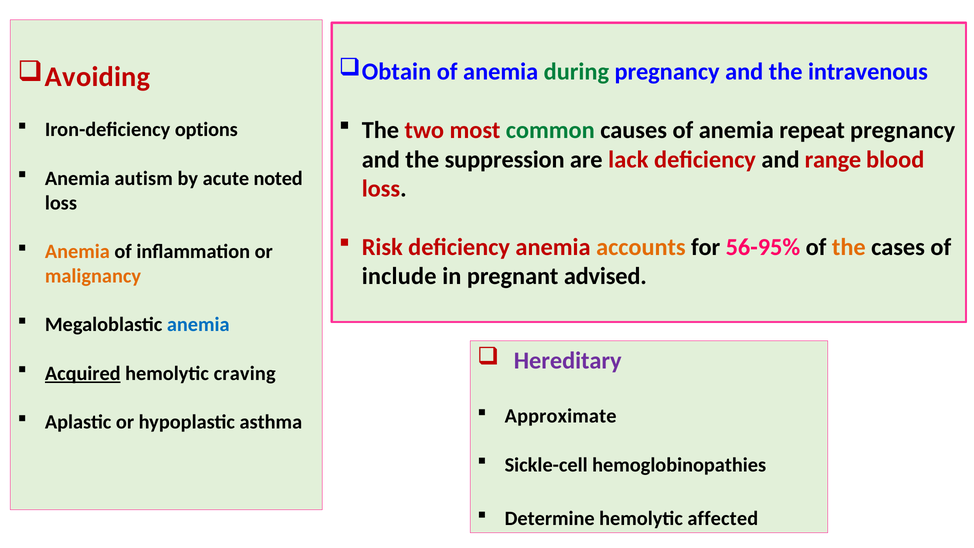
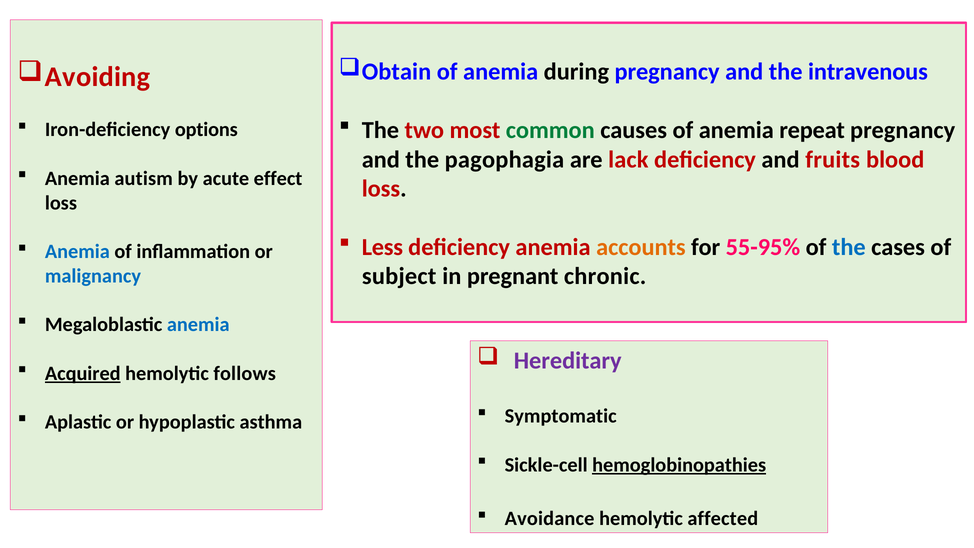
during colour: green -> black
suppression: suppression -> pagophagia
range: range -> fruits
noted: noted -> effect
Risk: Risk -> Less
56-95%: 56-95% -> 55-95%
the at (849, 247) colour: orange -> blue
Anemia at (77, 252) colour: orange -> blue
include: include -> subject
advised: advised -> chronic
malignancy colour: orange -> blue
craving: craving -> follows
Approximate: Approximate -> Symptomatic
hemoglobinopathies underline: none -> present
Determine: Determine -> Avoidance
